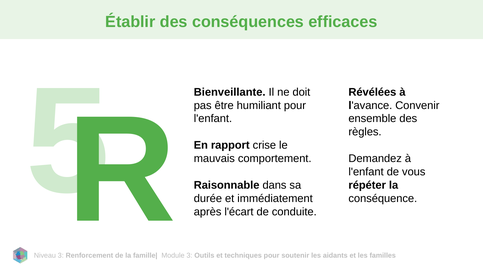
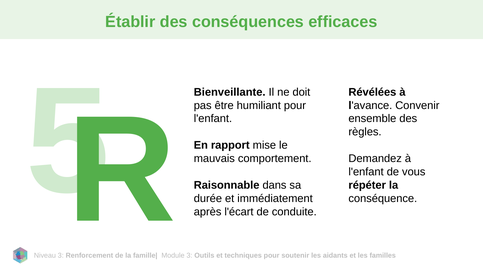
crise: crise -> mise
